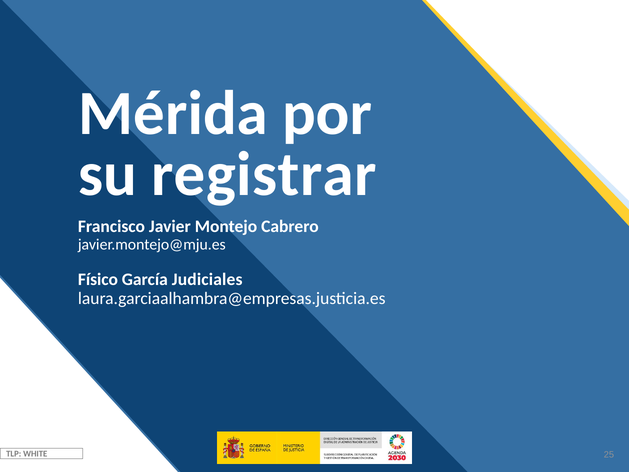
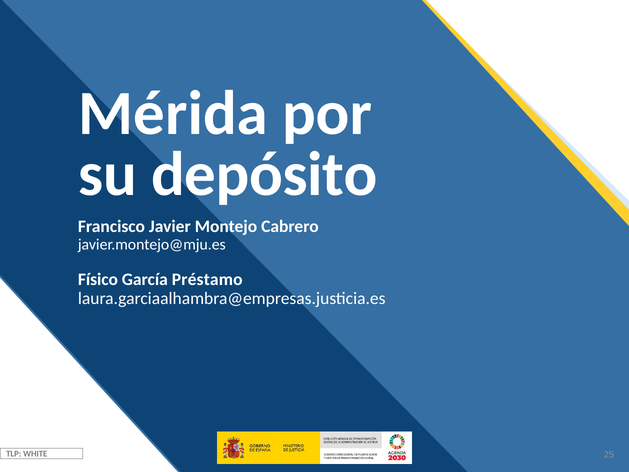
registrar: registrar -> depósito
Judiciales: Judiciales -> Préstamo
